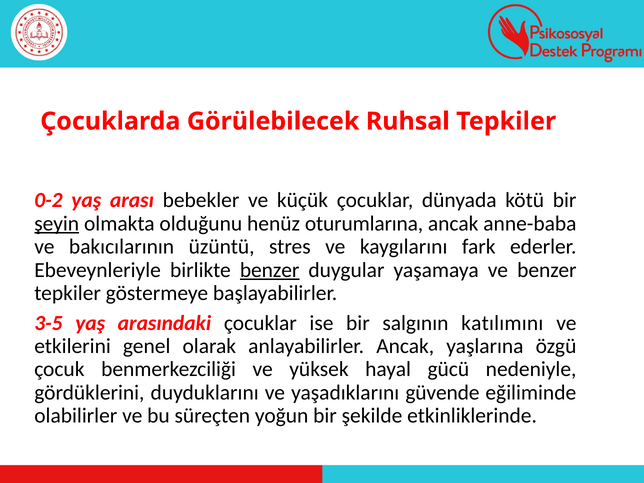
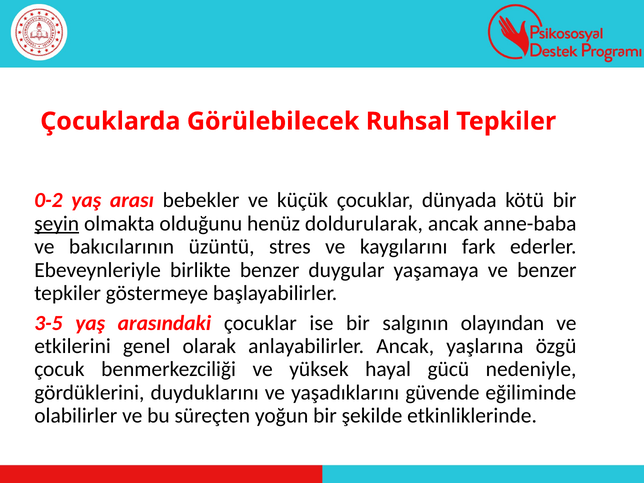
oturumlarına: oturumlarına -> doldurularak
benzer at (270, 270) underline: present -> none
katılımını: katılımını -> olayından
